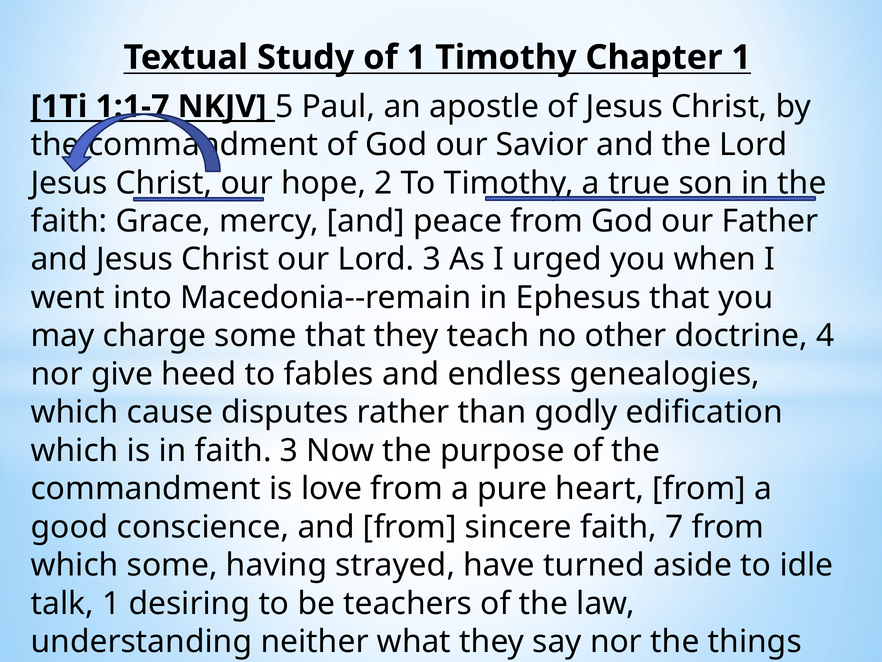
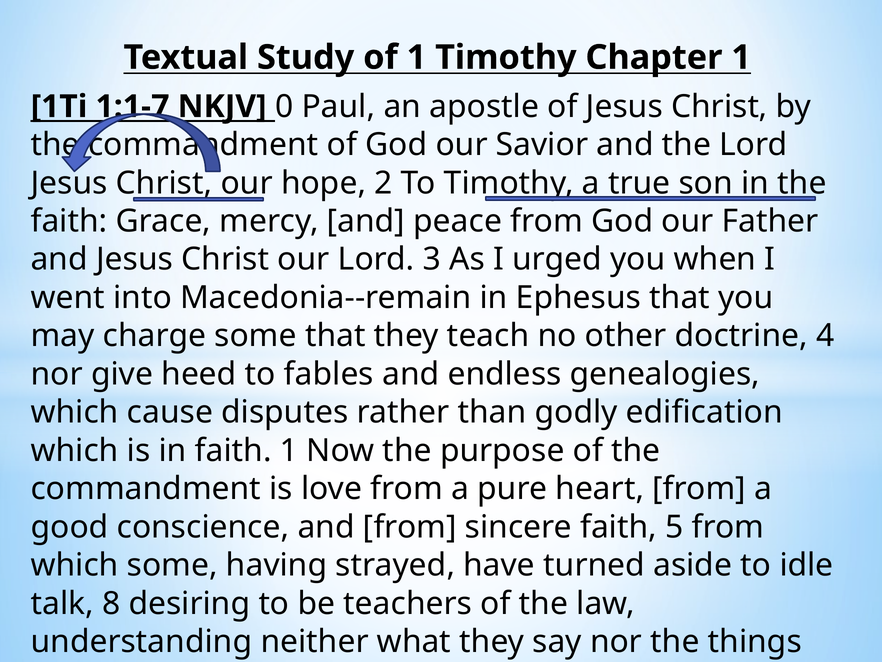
5: 5 -> 0
faith 3: 3 -> 1
7: 7 -> 5
talk 1: 1 -> 8
